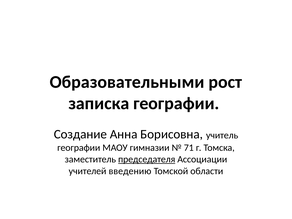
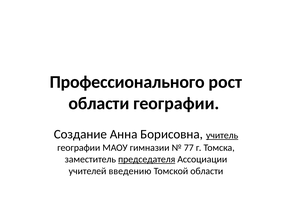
Образовательными: Образовательными -> Профессионального
записка at (99, 103): записка -> области
учитель underline: none -> present
71: 71 -> 77
